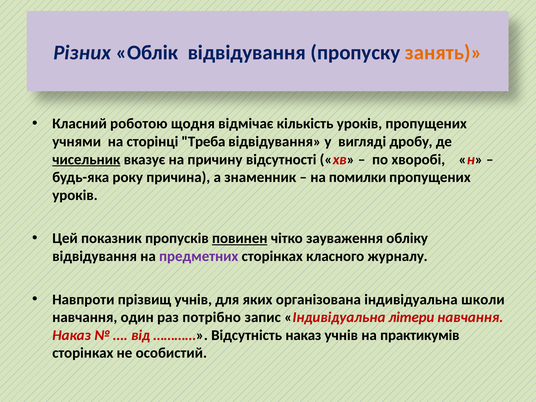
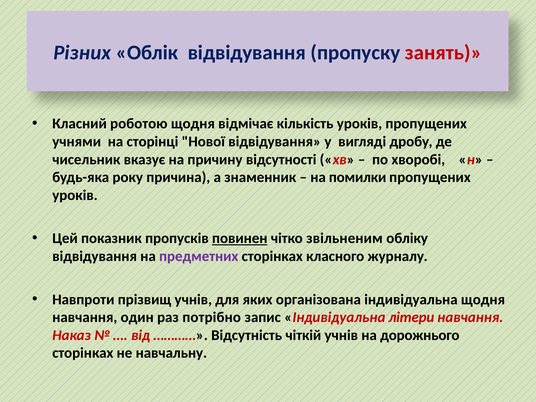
занять colour: orange -> red
Треба: Треба -> Нової
чисельник underline: present -> none
зауваження: зауваження -> звільненим
індивідуальна школи: школи -> щодня
Відсутність наказ: наказ -> чіткій
практикумів: практикумів -> дорожнього
особистий: особистий -> навчальну
